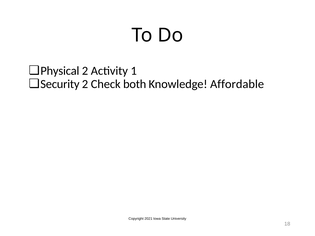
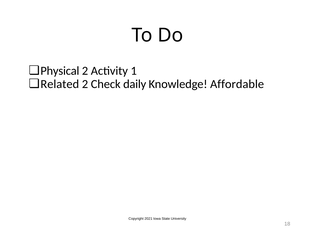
Security: Security -> Related
both: both -> daily
